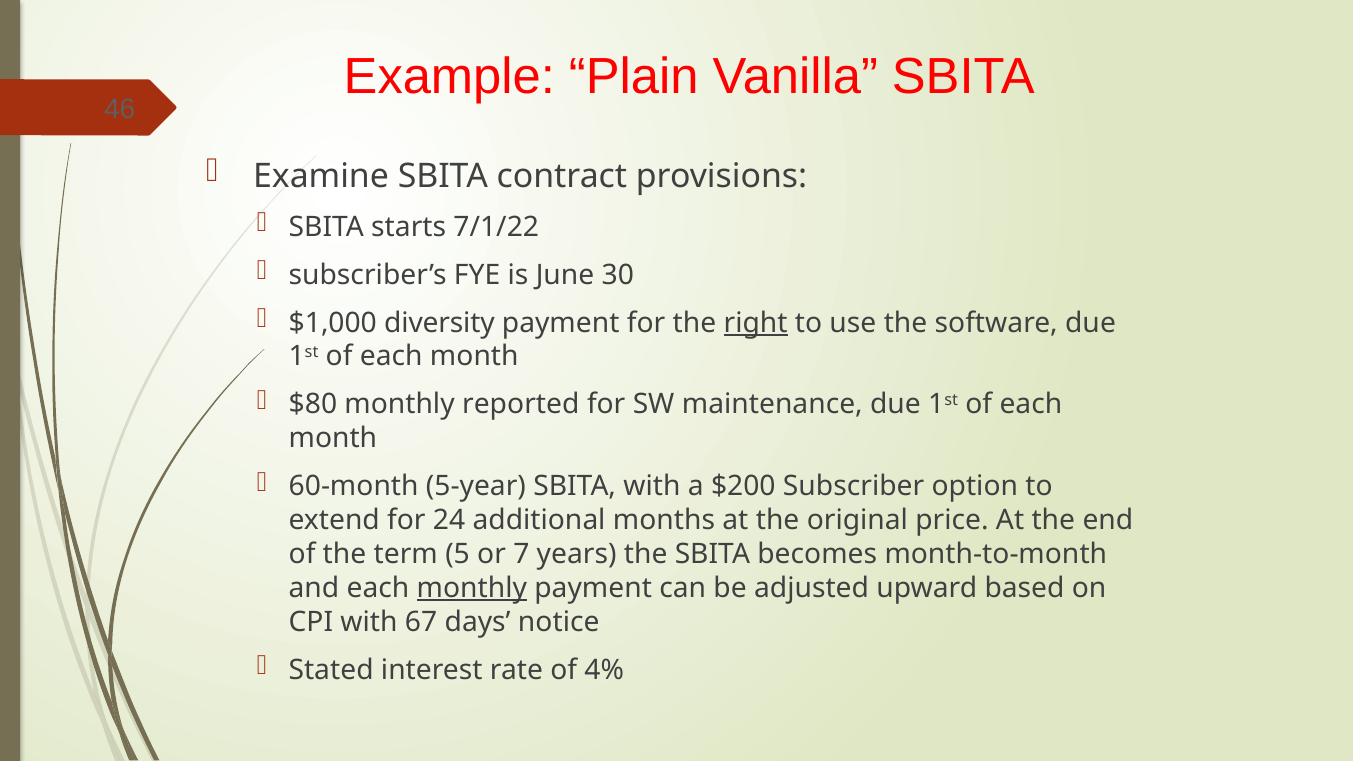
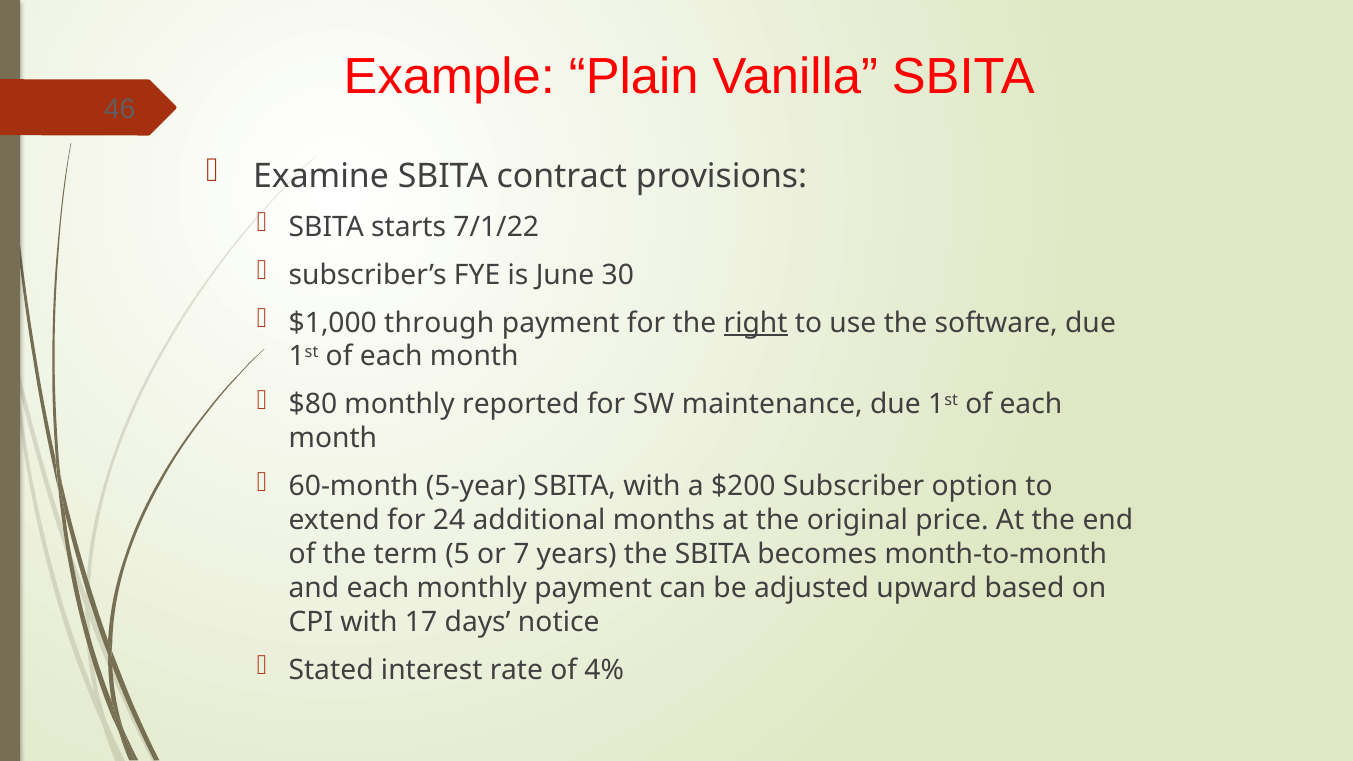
diversity: diversity -> through
monthly at (472, 588) underline: present -> none
67: 67 -> 17
